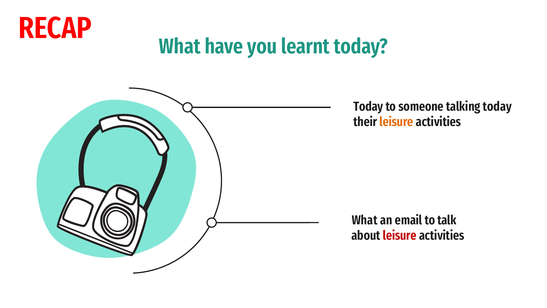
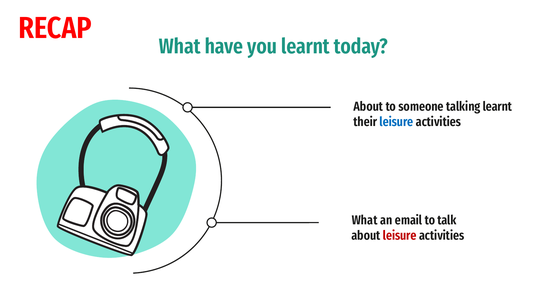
Today at (368, 106): Today -> About
talking today: today -> learnt
leisure at (396, 122) colour: orange -> blue
